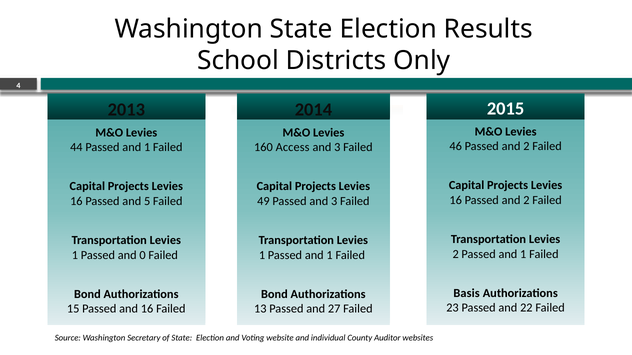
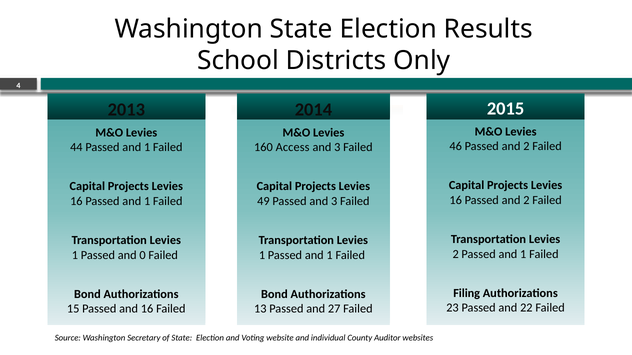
16 Passed and 5: 5 -> 1
Basis: Basis -> Filing
